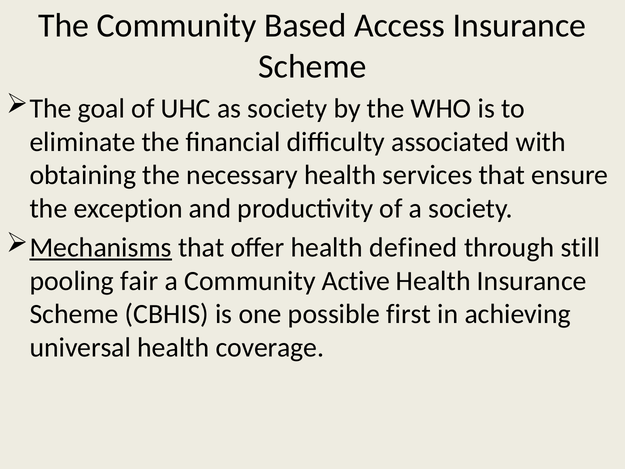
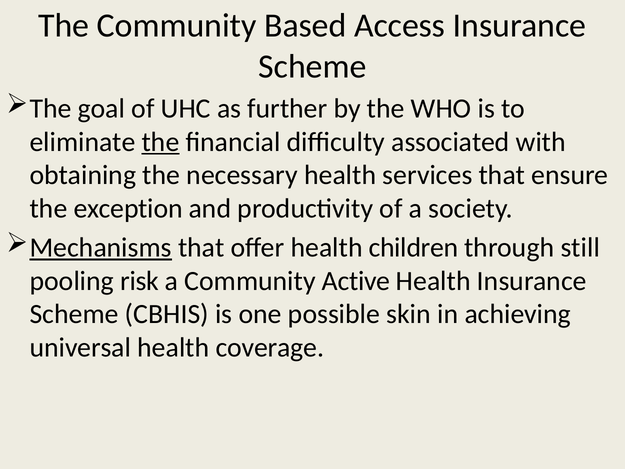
as society: society -> further
the at (160, 142) underline: none -> present
defined: defined -> children
fair: fair -> risk
first: first -> skin
